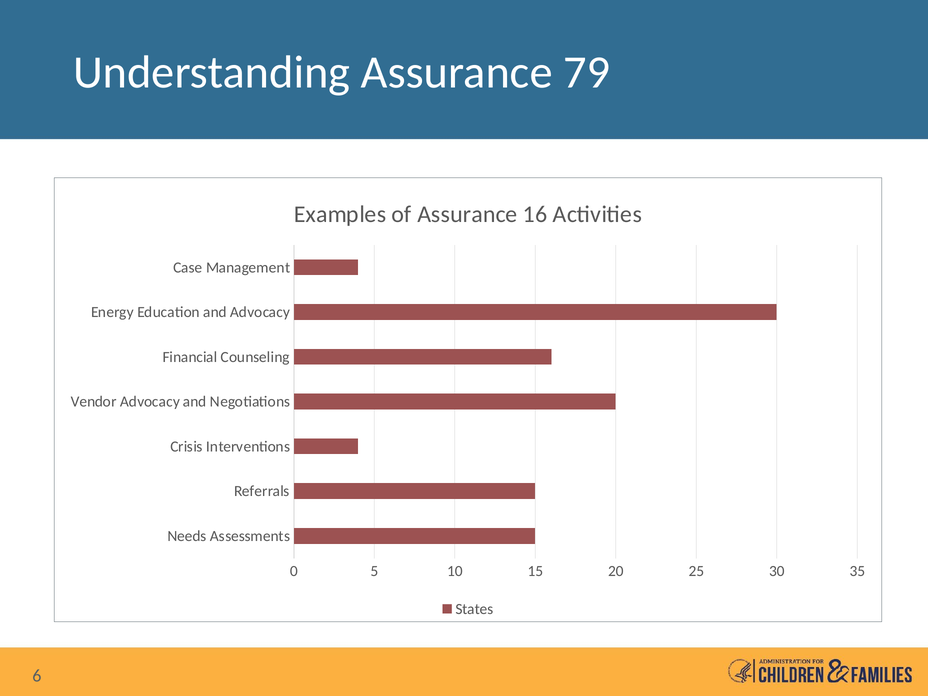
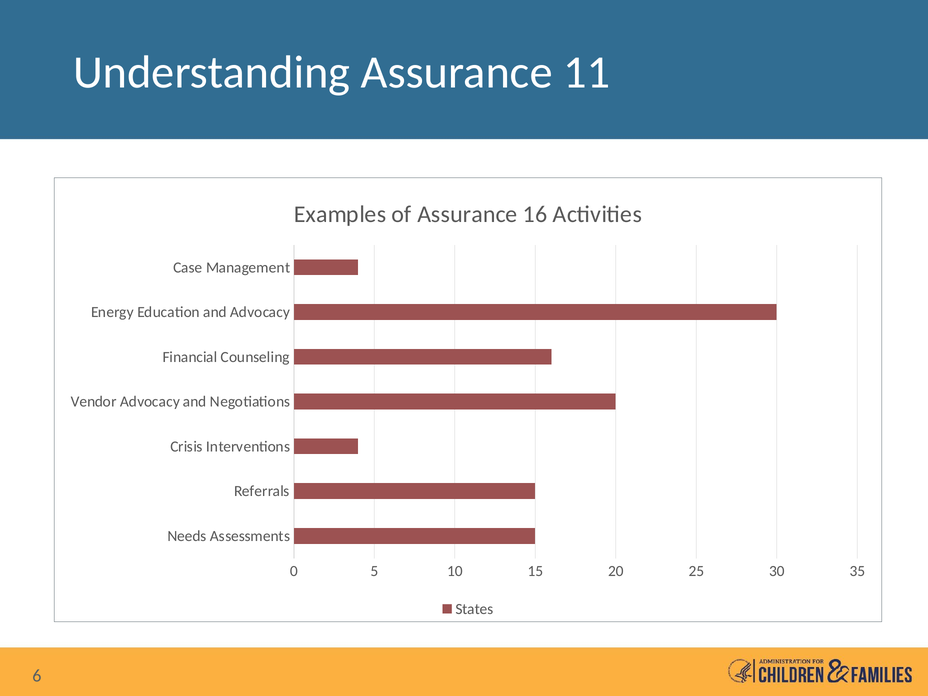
79: 79 -> 11
